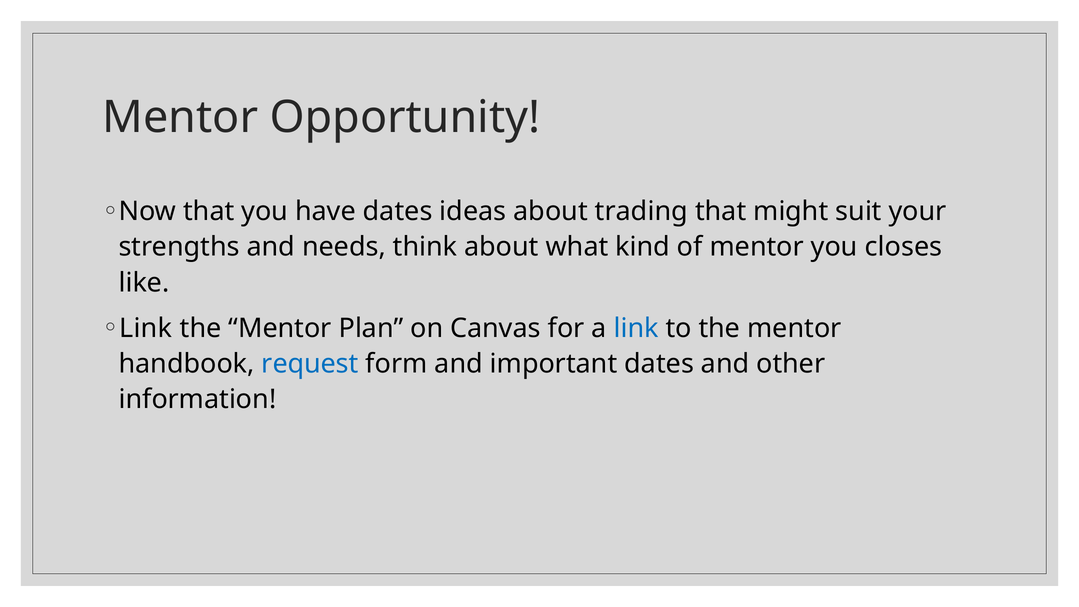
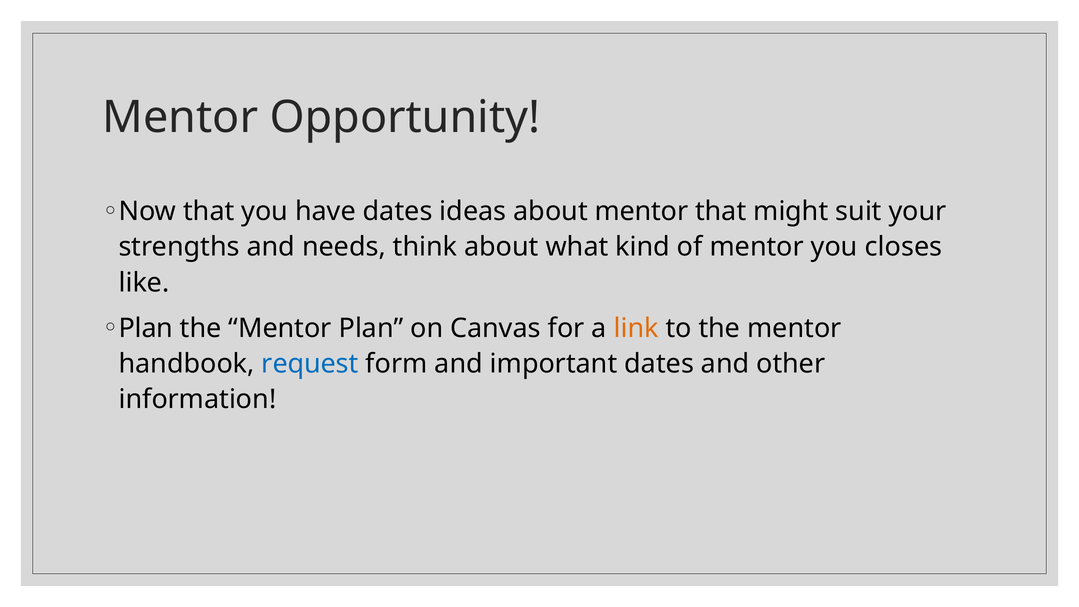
about trading: trading -> mentor
Link at (146, 328): Link -> Plan
link at (636, 328) colour: blue -> orange
